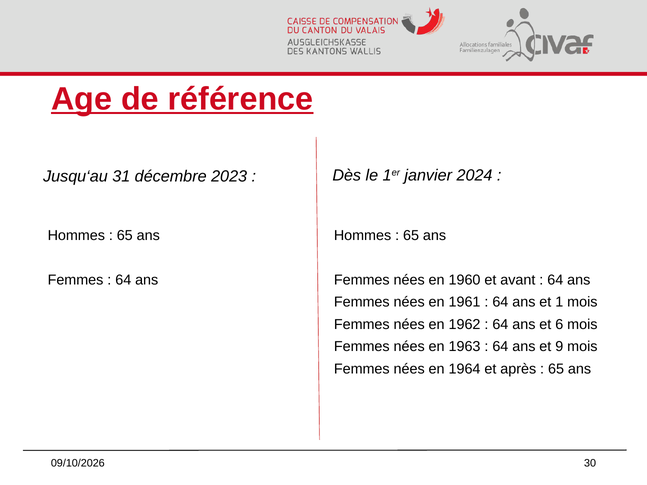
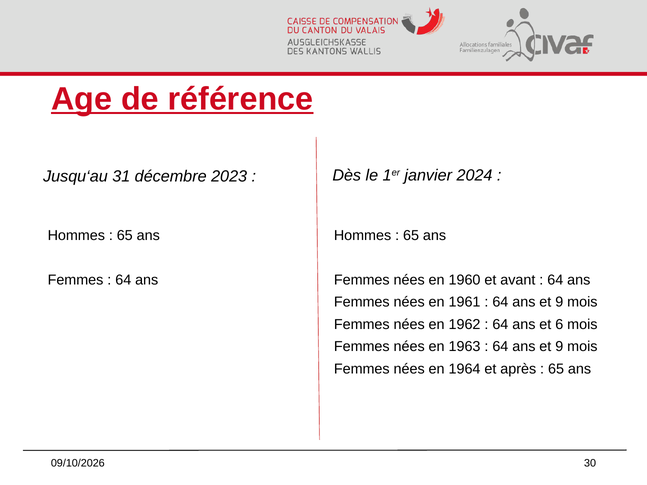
1 at (559, 302): 1 -> 9
